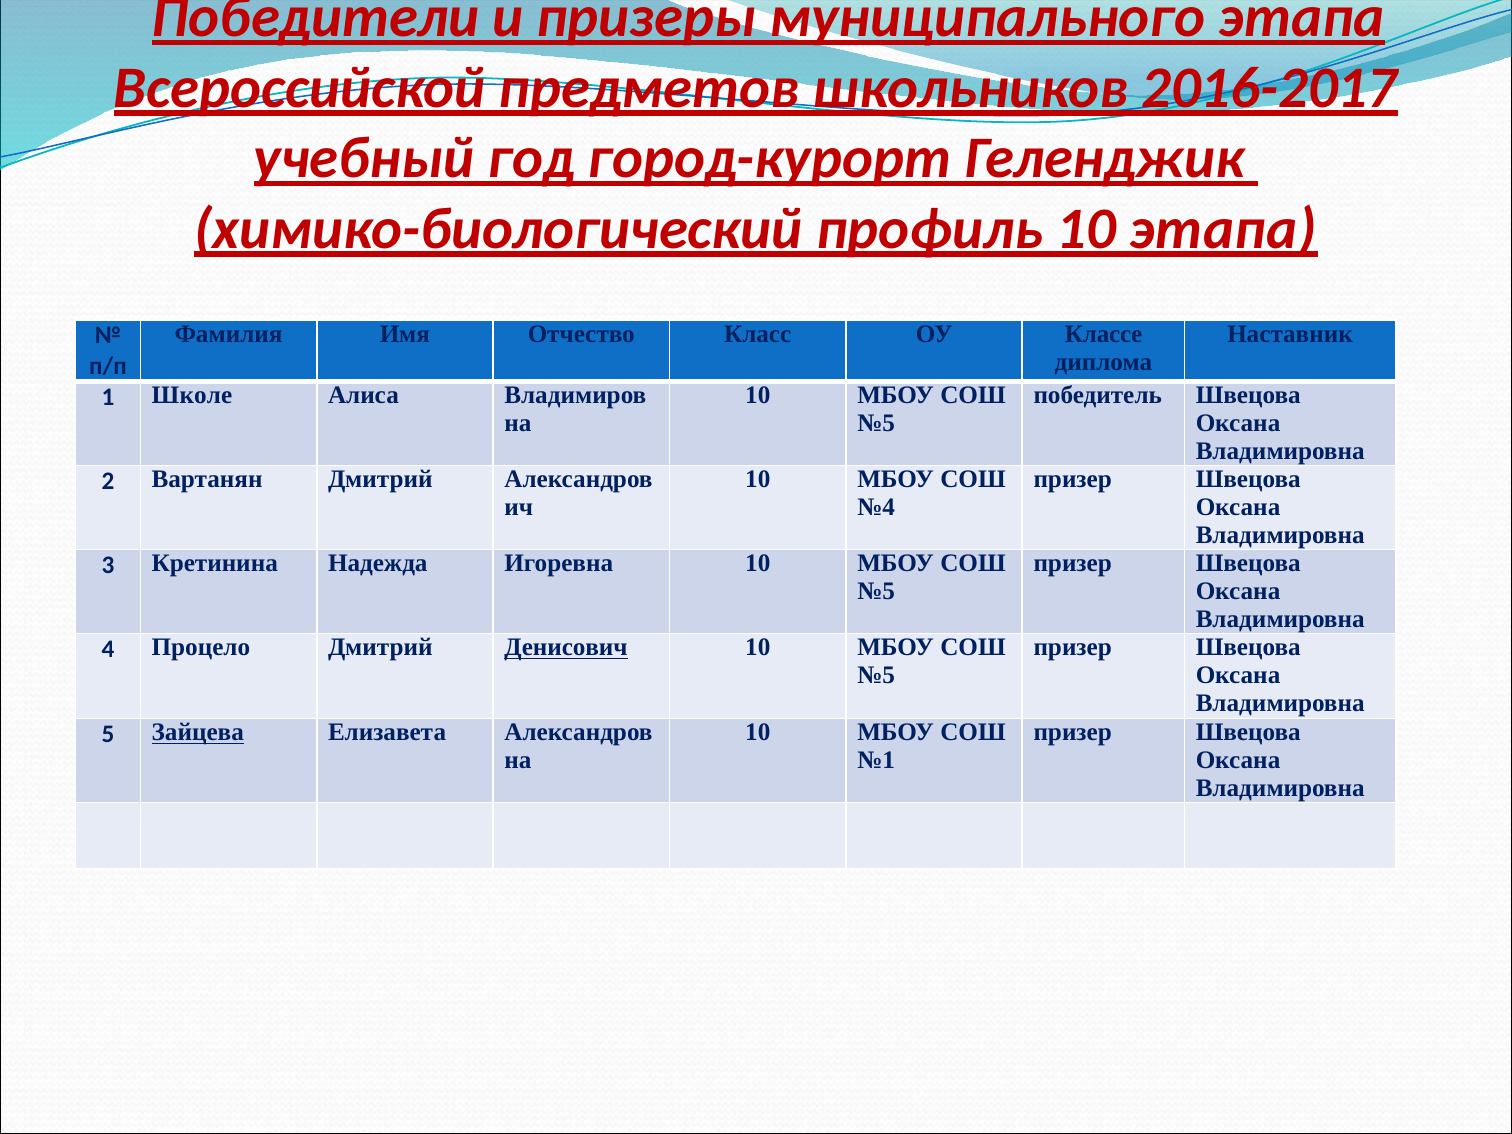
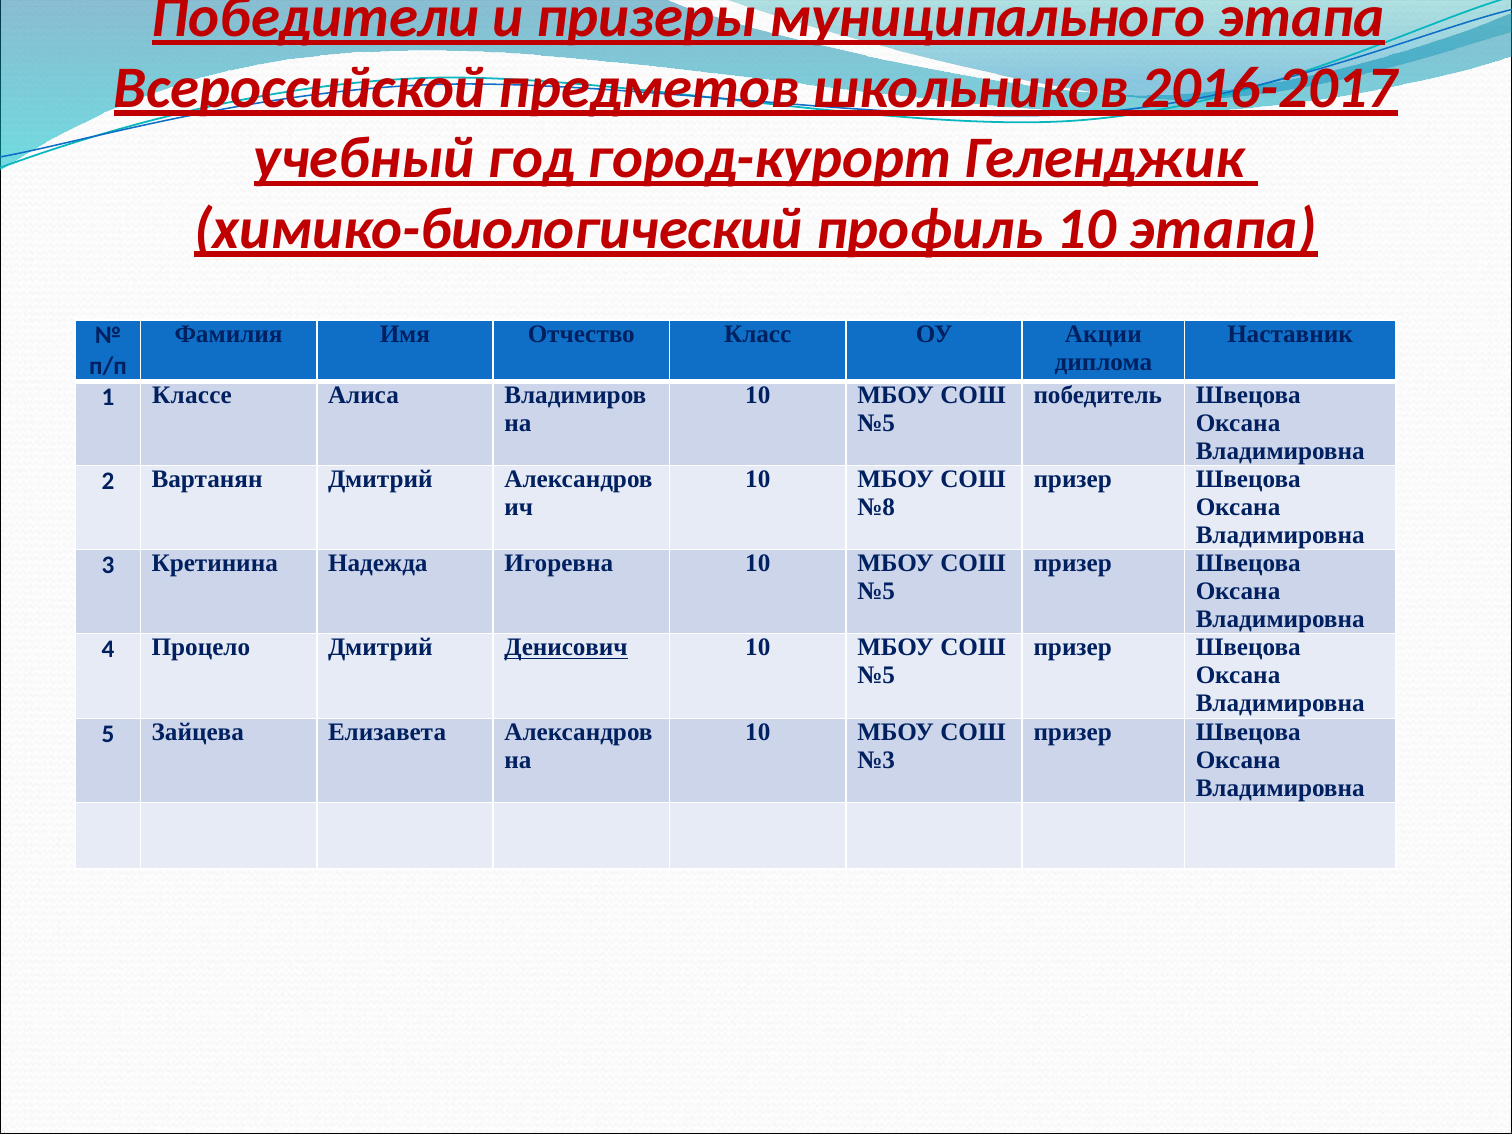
Классе: Классе -> Акции
Школе: Школе -> Классе
№4: №4 -> №8
Зайцева underline: present -> none
№1: №1 -> №3
